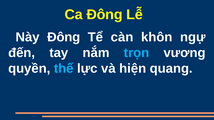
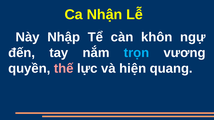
Ðông: Ðông -> Nhận
Đông: Đông -> Nhập
thế colour: light blue -> pink
